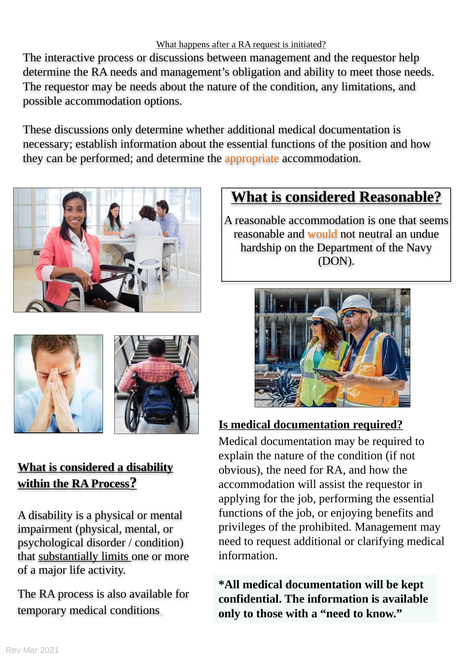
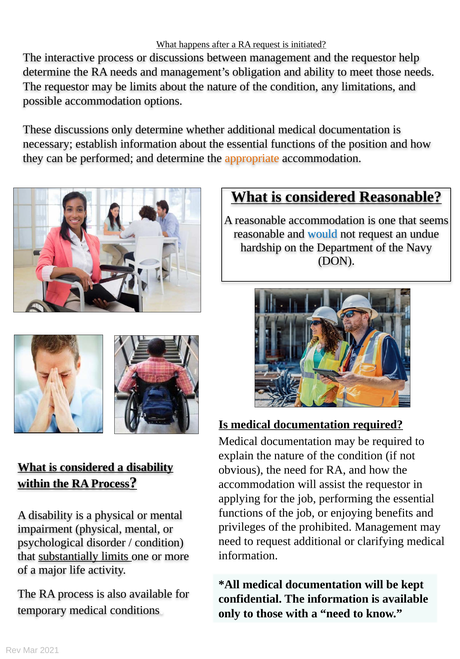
be needs: needs -> limits
would colour: orange -> blue
not neutral: neutral -> request
